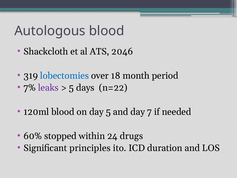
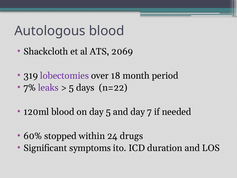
2046: 2046 -> 2069
lobectomies colour: blue -> purple
principles: principles -> symptoms
